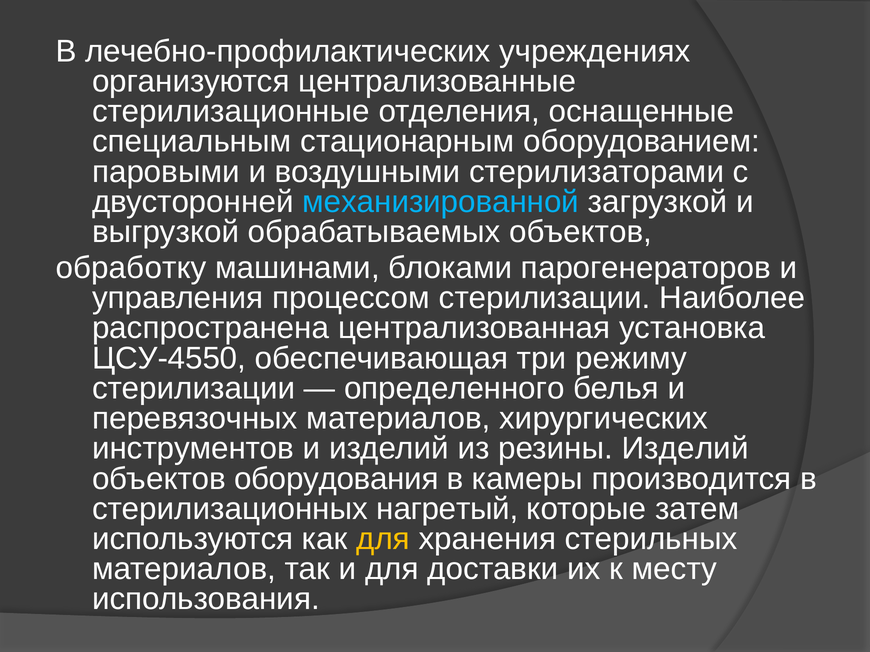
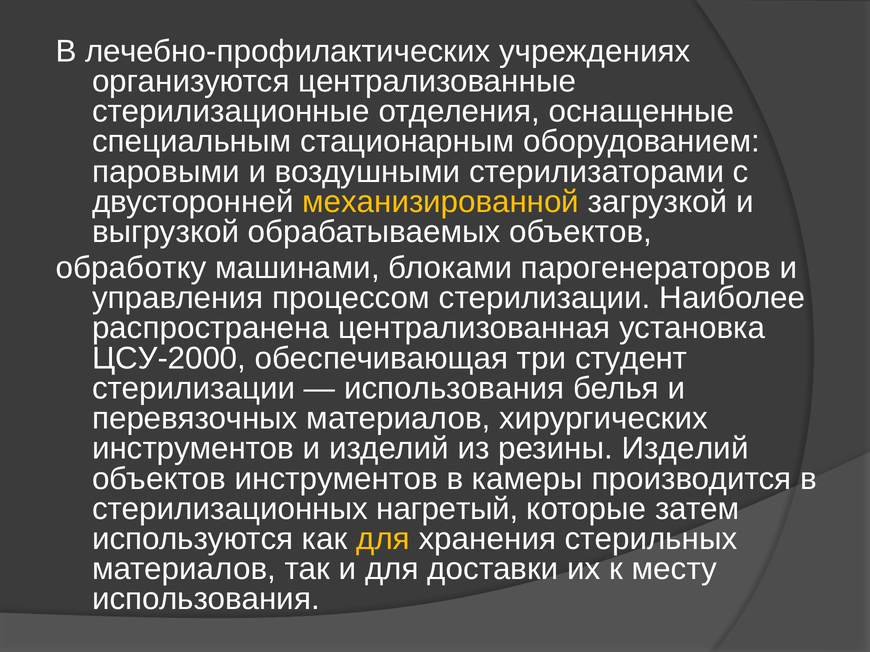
механизированной colour: light blue -> yellow
ЦСУ-4550: ЦСУ-4550 -> ЦСУ-2000
режиму: режиму -> студент
определенного at (454, 389): определенного -> использования
объектов оборудования: оборудования -> инструментов
